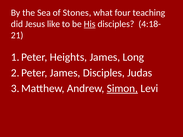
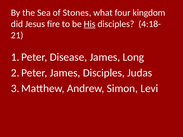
teaching: teaching -> kingdom
like: like -> fire
Heights: Heights -> Disease
Simon underline: present -> none
